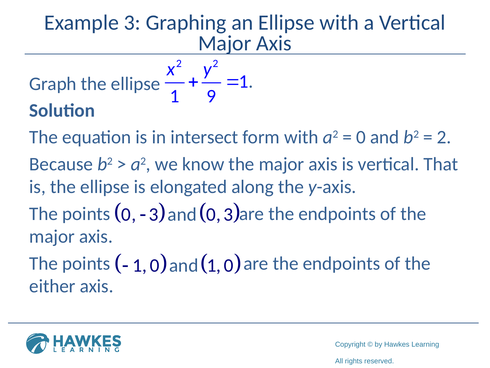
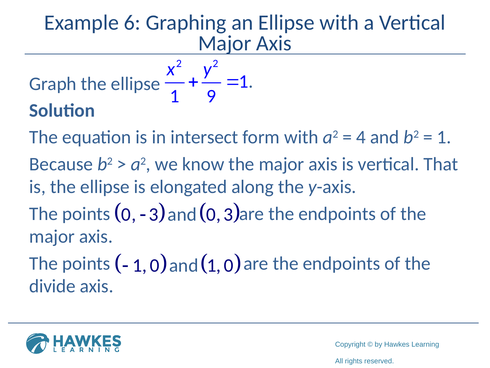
Example 3: 3 -> 6
0 at (361, 137): 0 -> 4
2 at (444, 137): 2 -> 1
either: either -> divide
